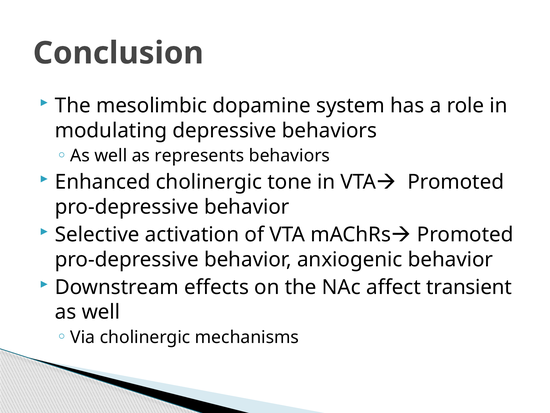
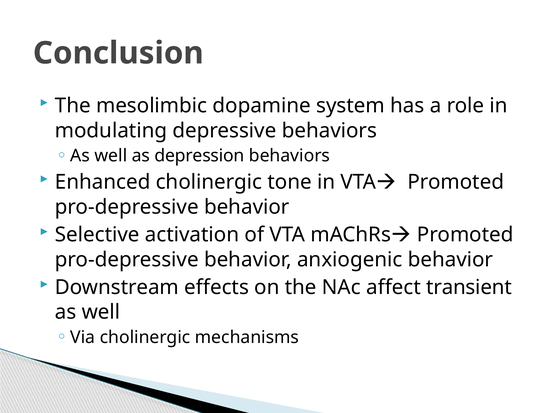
represents: represents -> depression
